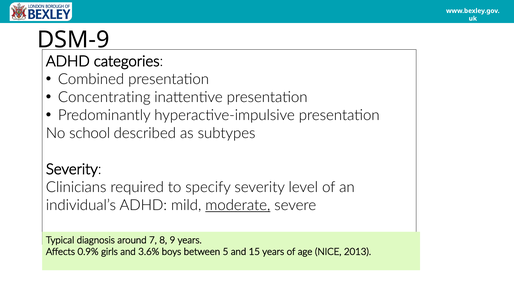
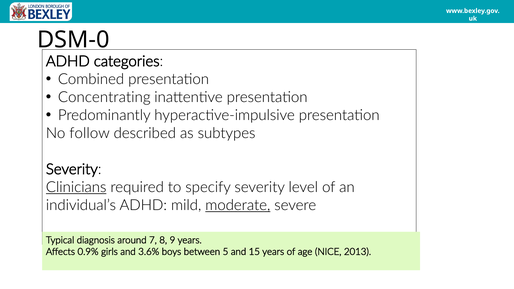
DSM-9: DSM-9 -> DSM-0
school: school -> follow
Clinicians underline: none -> present
